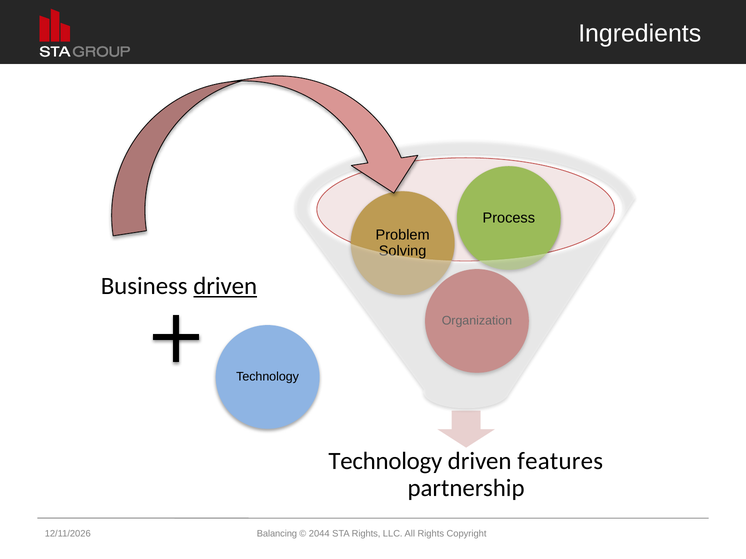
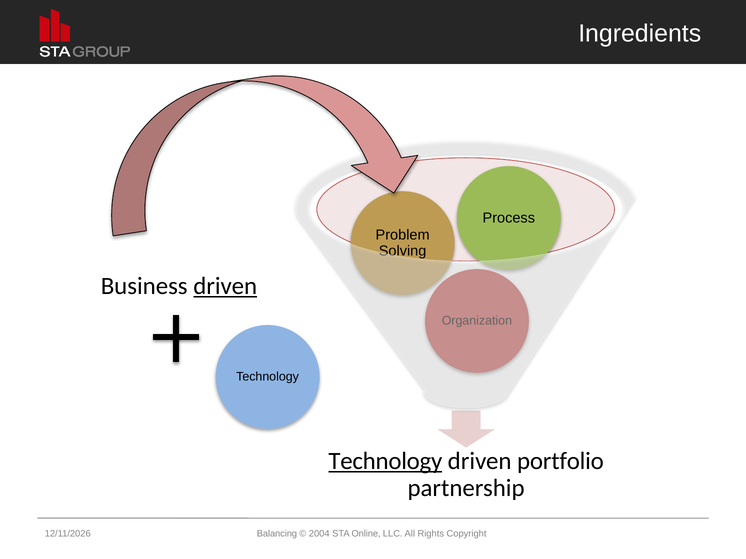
Technology at (385, 462) underline: none -> present
features: features -> portfolio
2044: 2044 -> 2004
STA Rights: Rights -> Online
